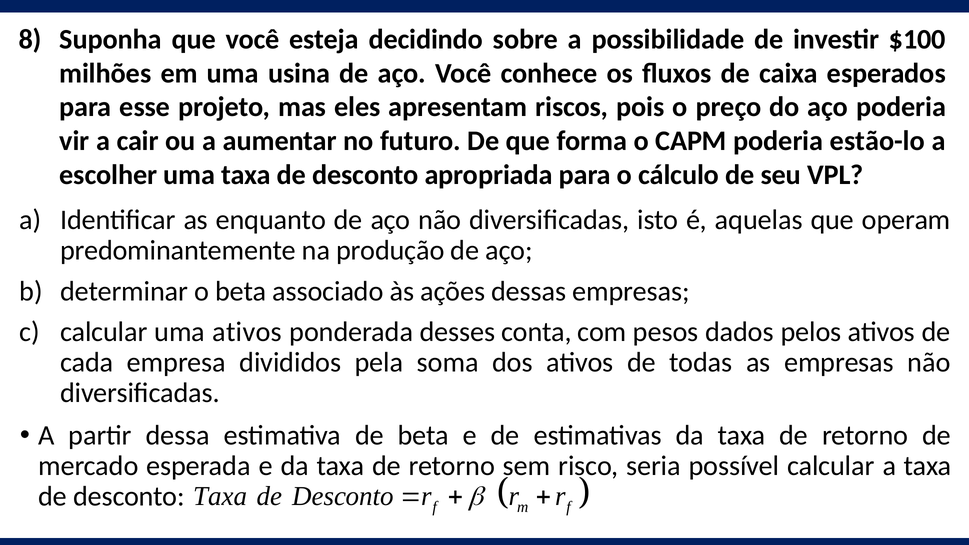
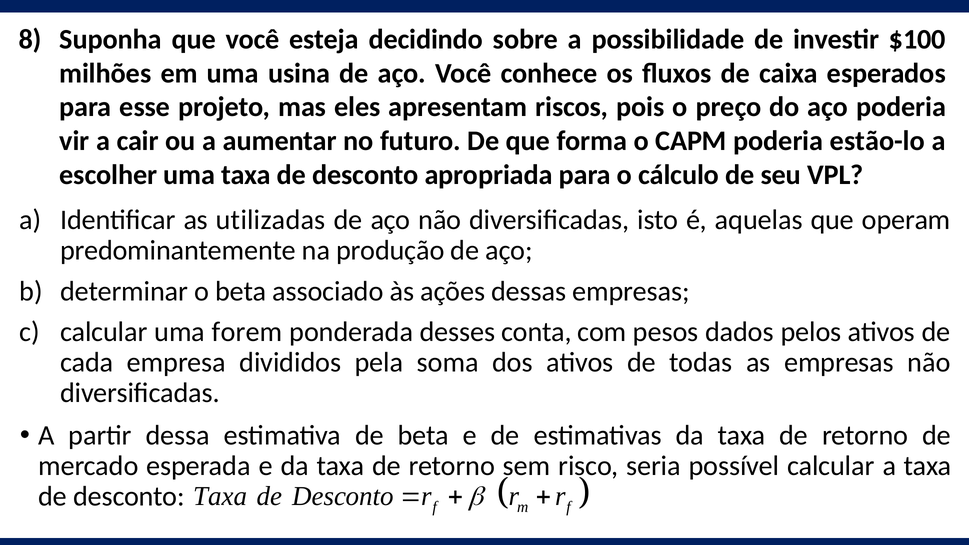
enquanto: enquanto -> utilizadas
uma ativos: ativos -> forem
